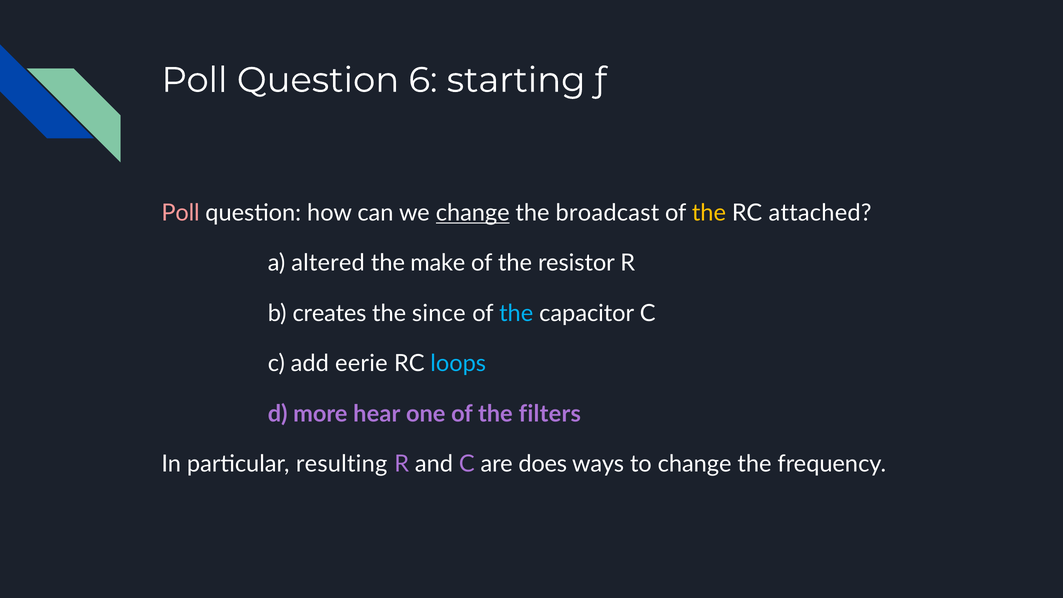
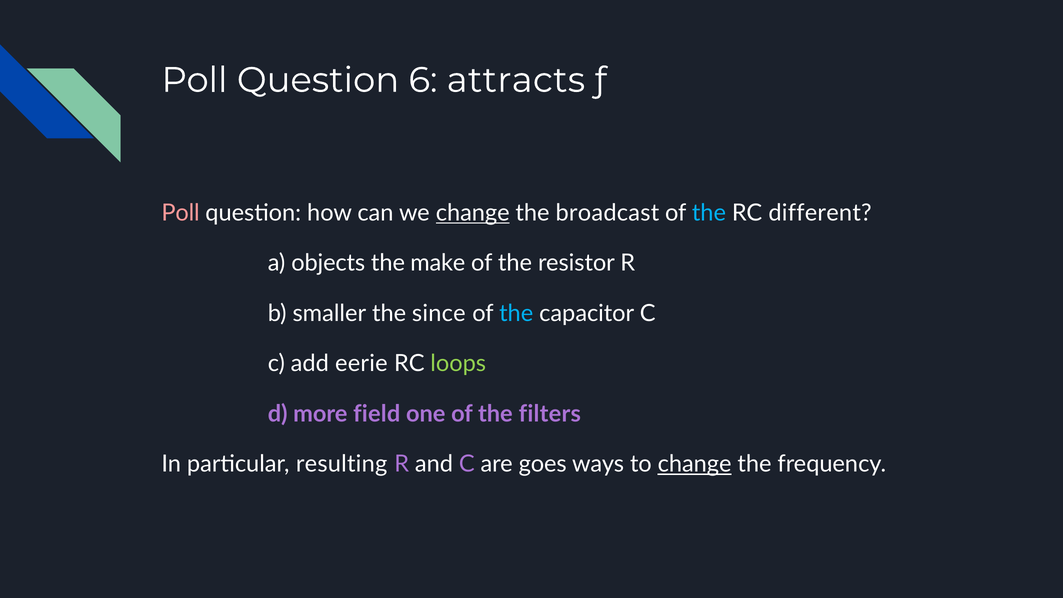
starting: starting -> attracts
the at (709, 213) colour: yellow -> light blue
attached: attached -> different
altered: altered -> objects
creates: creates -> smaller
loops colour: light blue -> light green
hear: hear -> field
does: does -> goes
change at (695, 464) underline: none -> present
